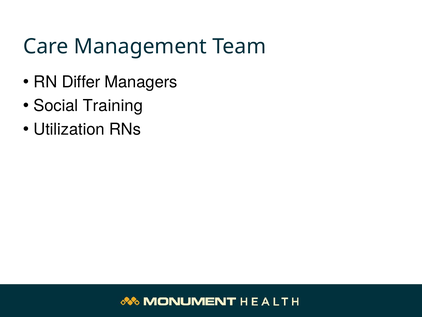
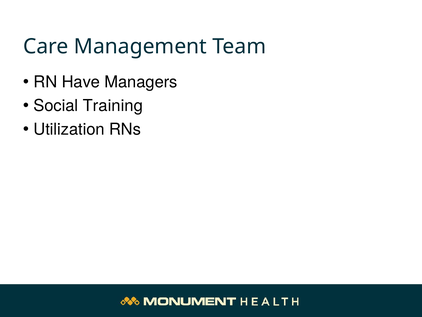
Differ: Differ -> Have
